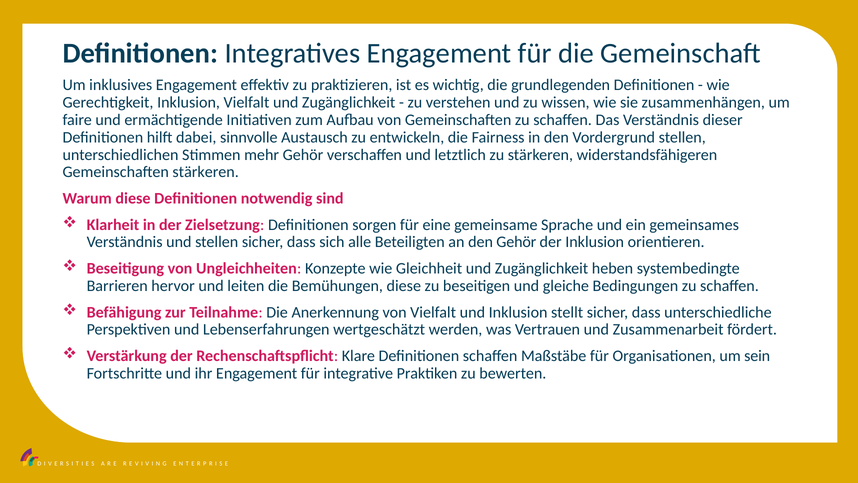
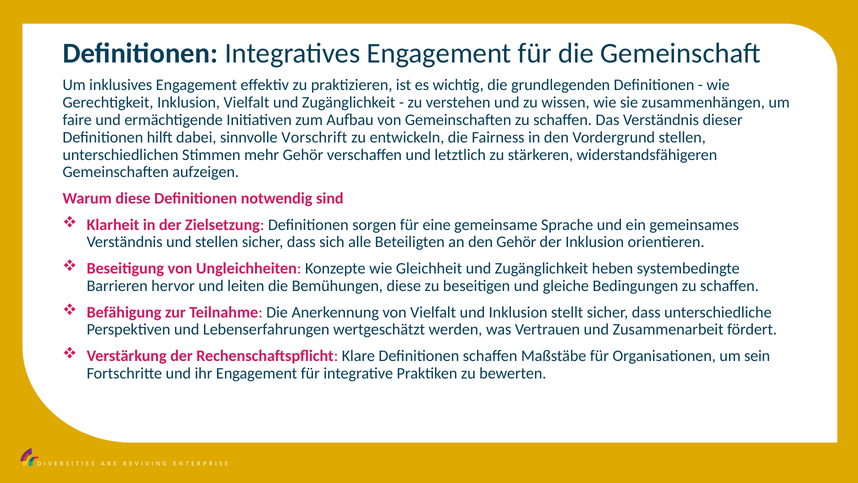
Austausch: Austausch -> Vorschrift
Gemeinschaften stärkeren: stärkeren -> aufzeigen
